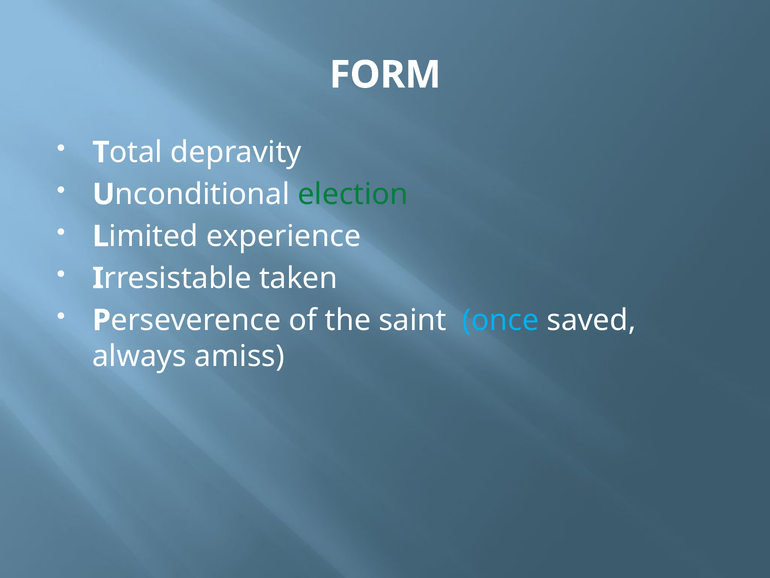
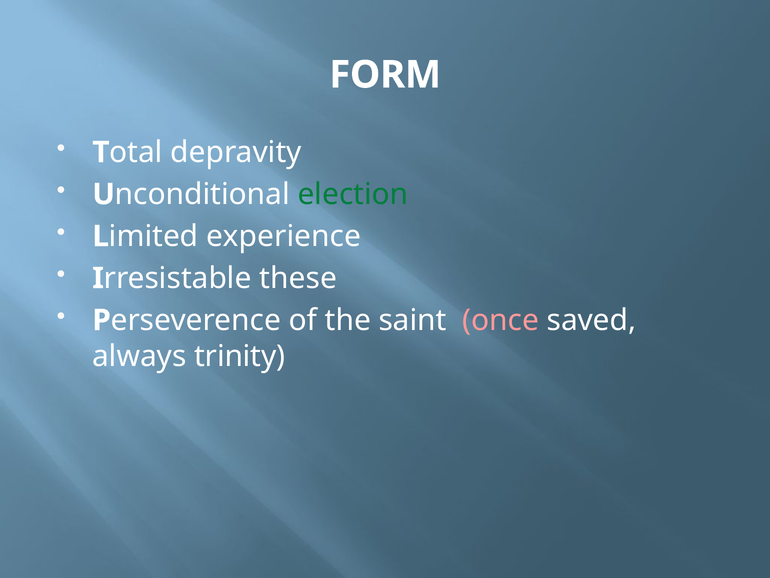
taken: taken -> these
once colour: light blue -> pink
amiss: amiss -> trinity
